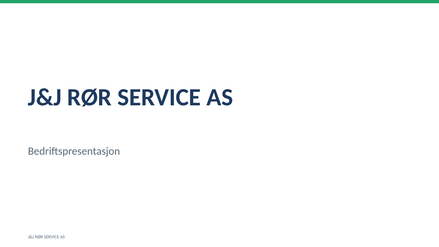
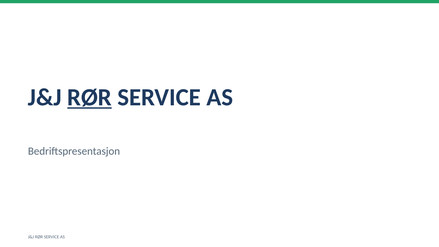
RØR at (89, 97) underline: none -> present
